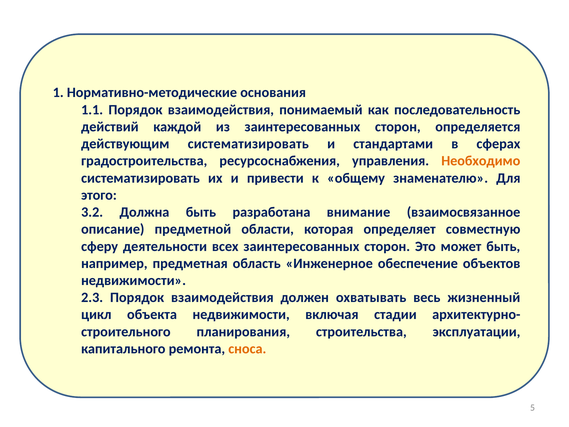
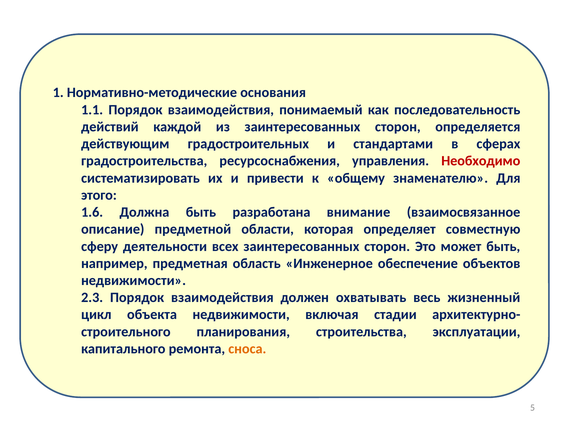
действующим систематизировать: систематизировать -> градостроительных
Необходимо colour: orange -> red
3.2: 3.2 -> 1.6
